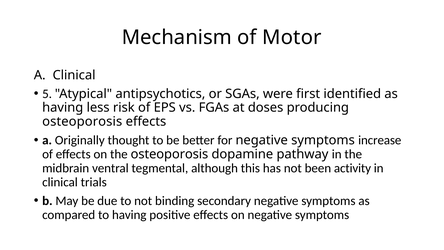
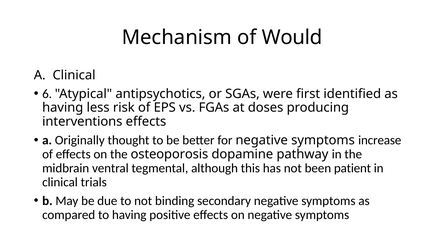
Motor: Motor -> Would
5: 5 -> 6
osteoporosis at (82, 122): osteoporosis -> interventions
activity: activity -> patient
